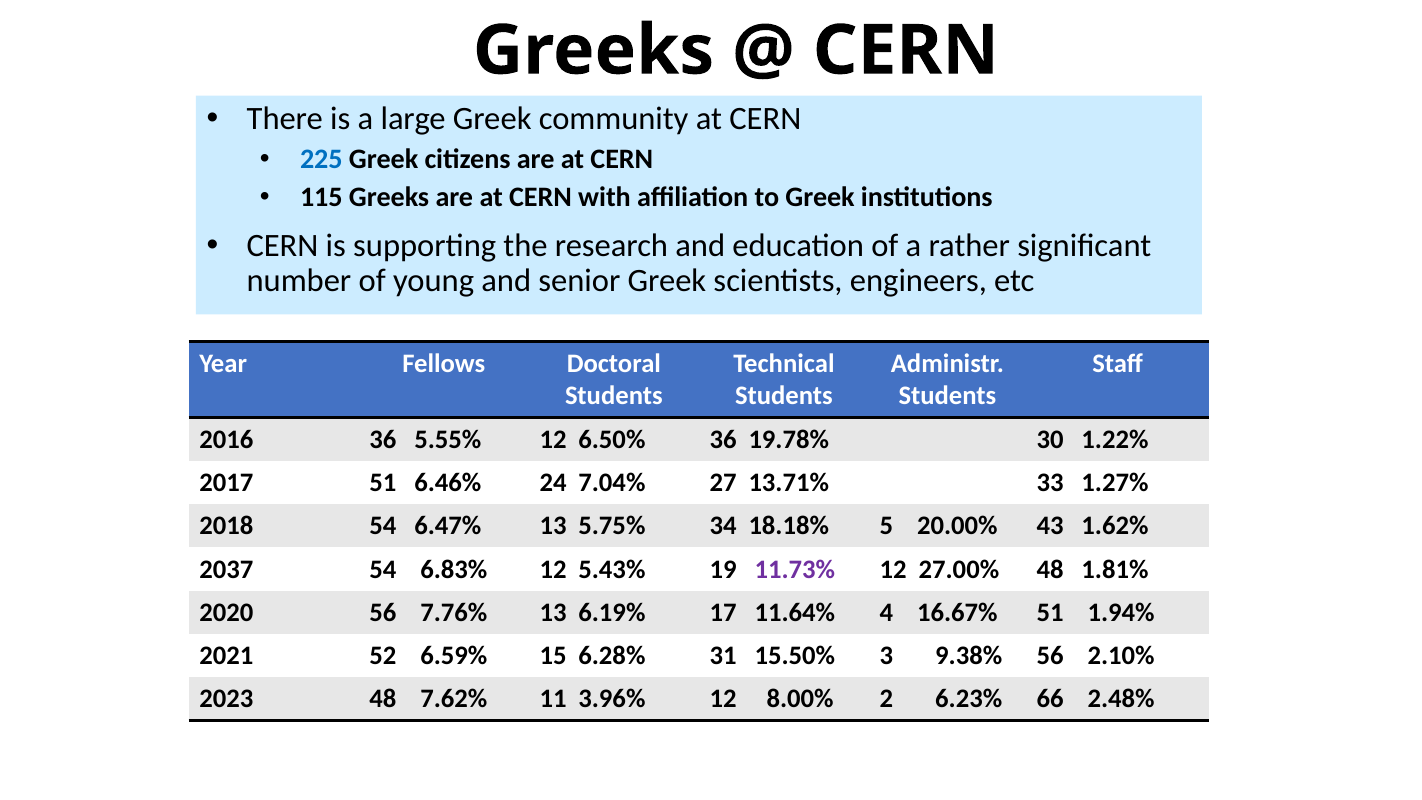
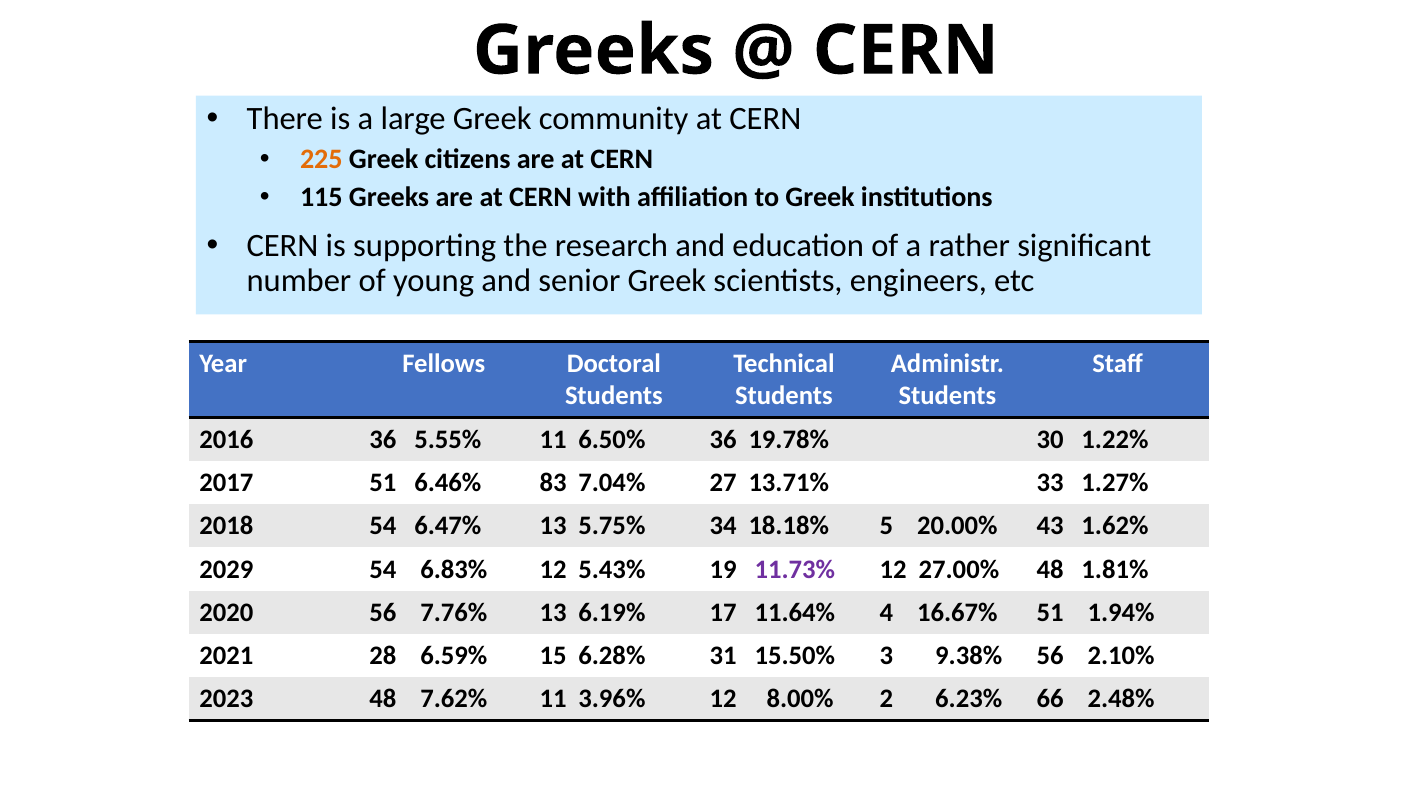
225 colour: blue -> orange
5.55% 12: 12 -> 11
24: 24 -> 83
2037: 2037 -> 2029
52: 52 -> 28
